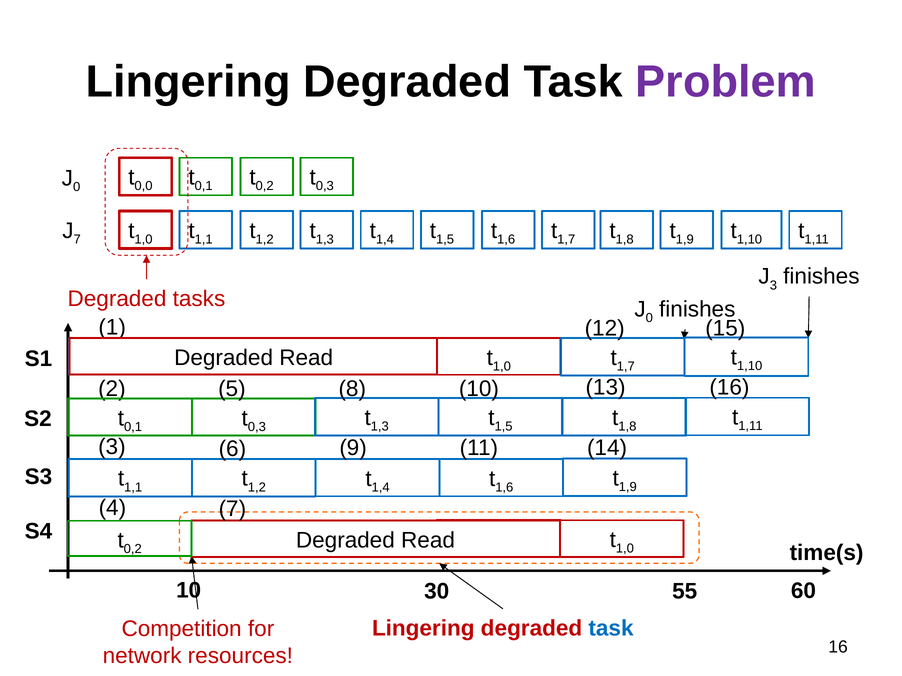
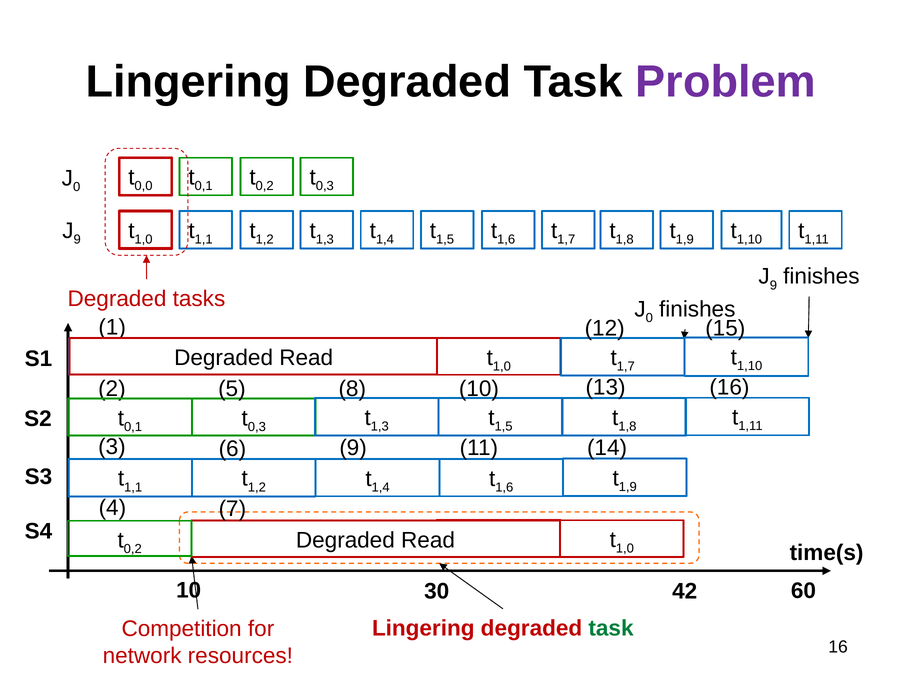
7 at (77, 240): 7 -> 9
3 at (773, 285): 3 -> 9
55: 55 -> 42
task at (611, 629) colour: blue -> green
